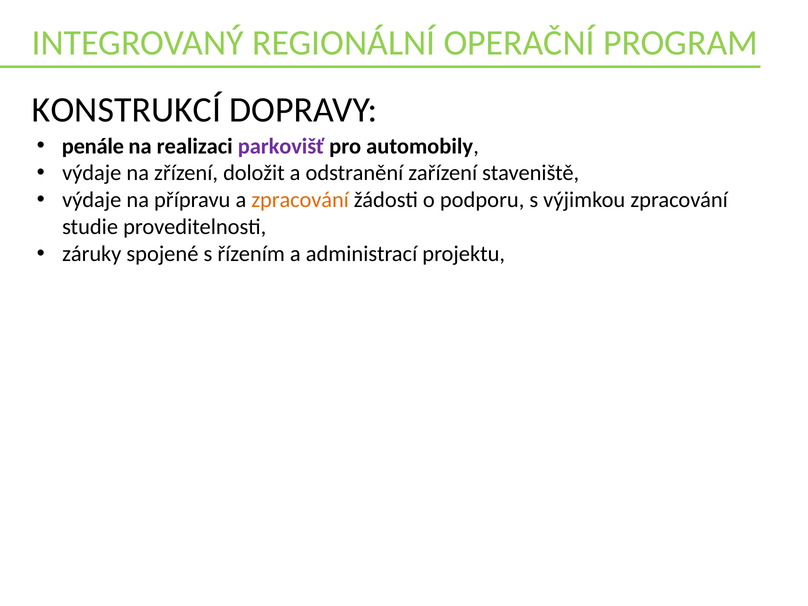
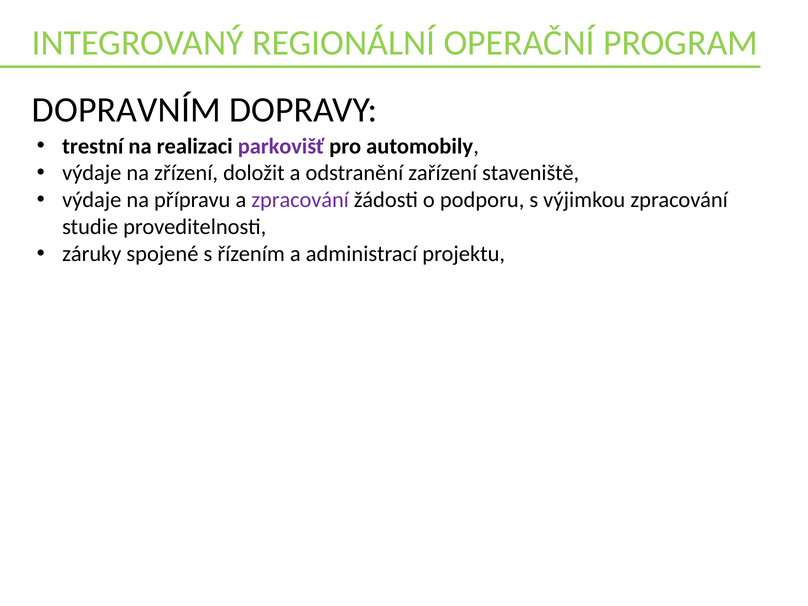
KONSTRUKCÍ: KONSTRUKCÍ -> DOPRAVNÍM
penále: penále -> trestní
zpracování at (300, 200) colour: orange -> purple
